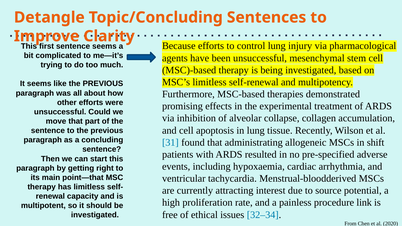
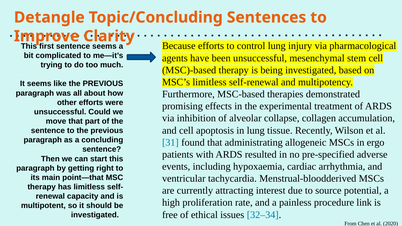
shift: shift -> ergo
